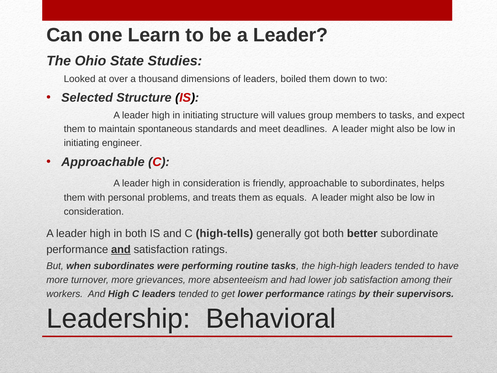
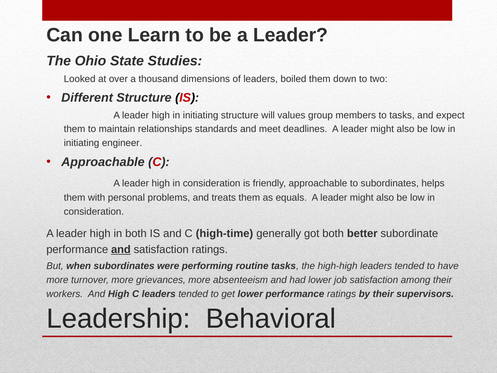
Selected: Selected -> Different
spontaneous: spontaneous -> relationships
high-tells: high-tells -> high-time
